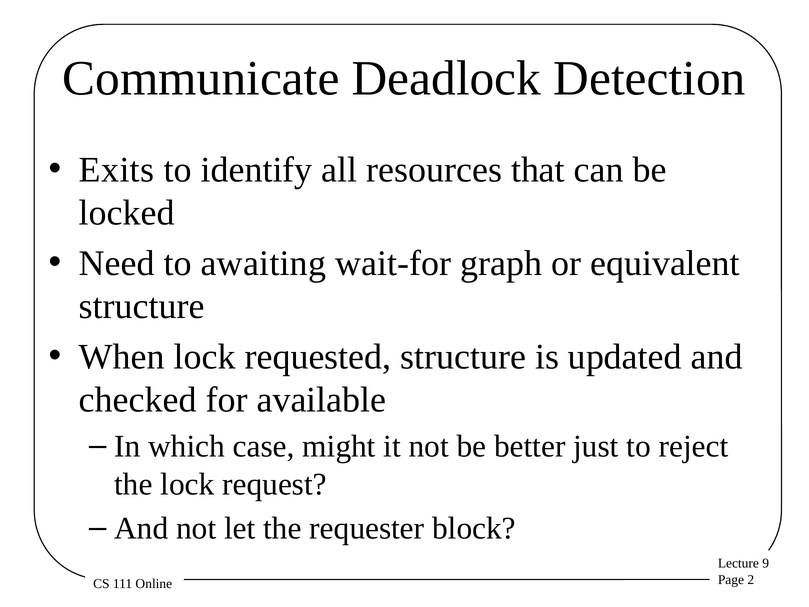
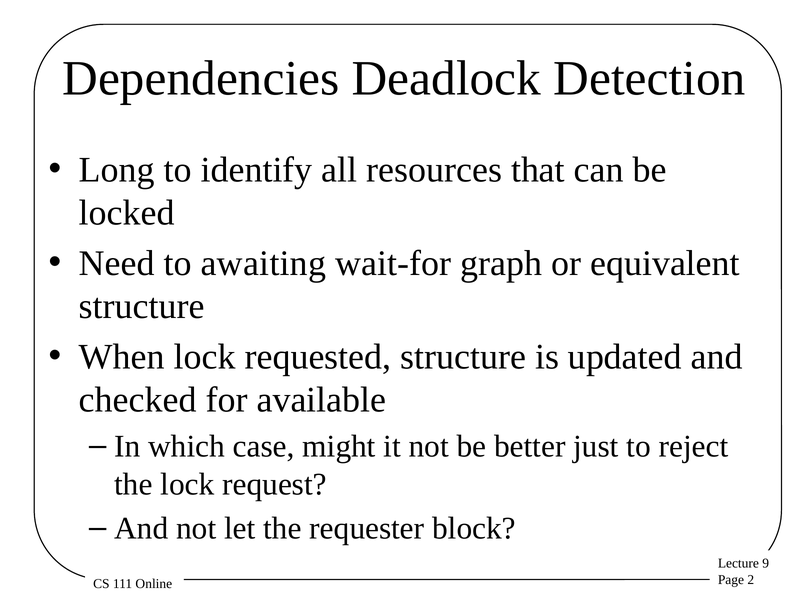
Communicate: Communicate -> Dependencies
Exits: Exits -> Long
